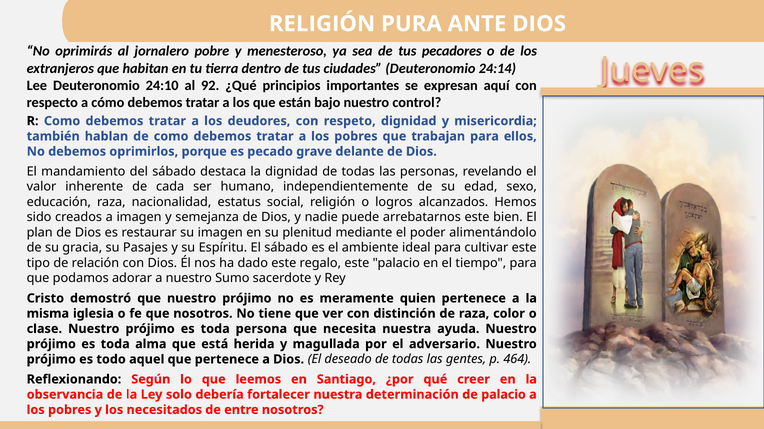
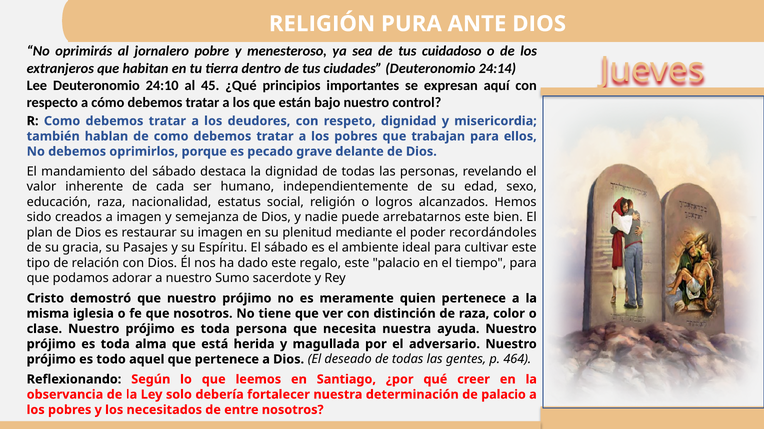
pecadores: pecadores -> cuidadoso
92: 92 -> 45
alimentándolo: alimentándolo -> recordándoles
